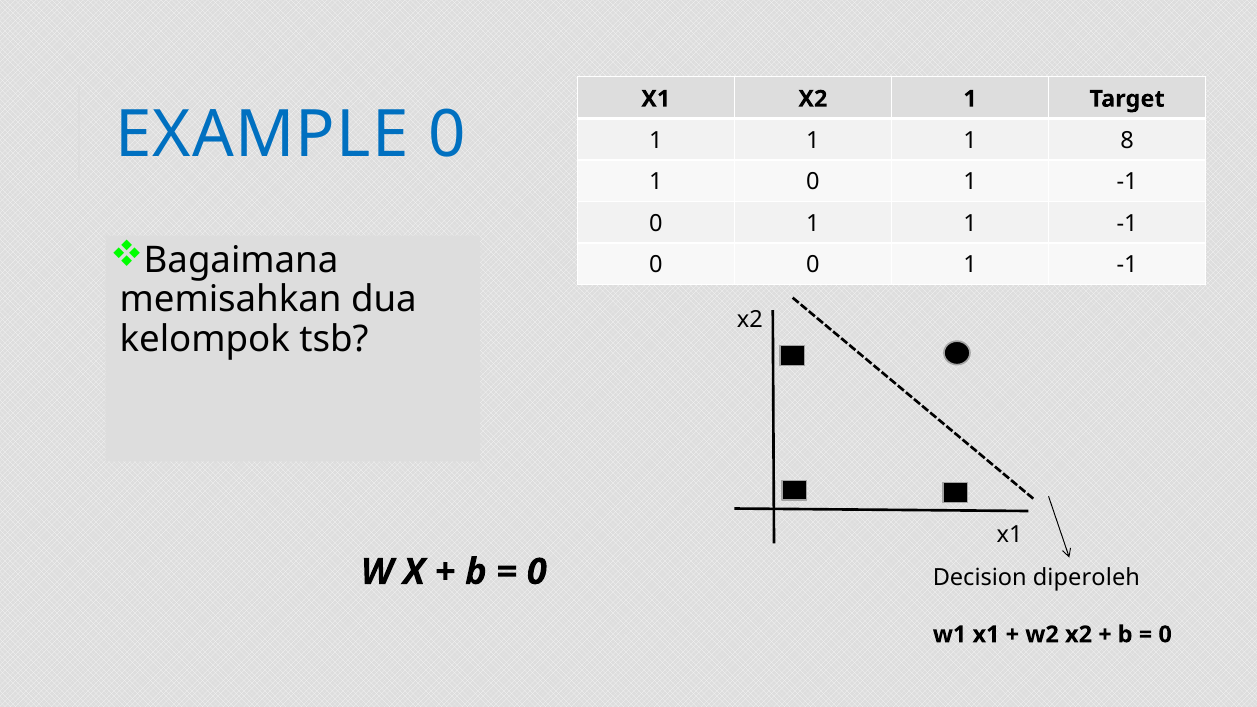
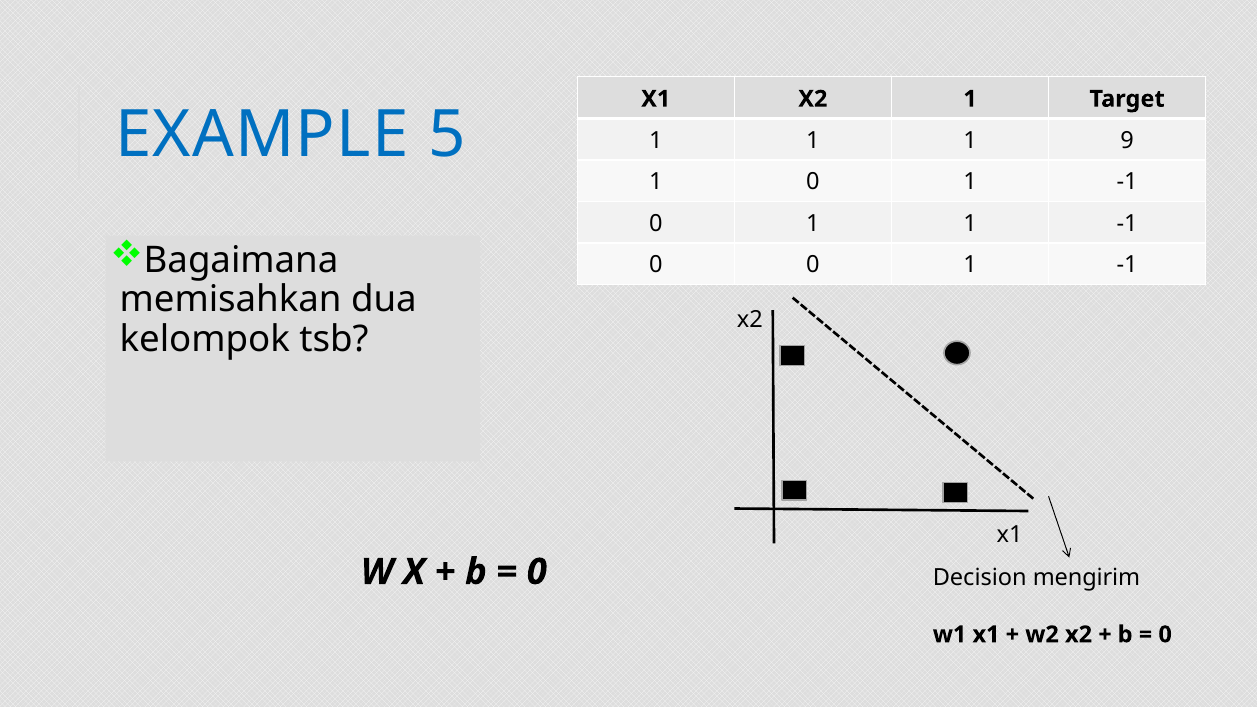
EXAMPLE 0: 0 -> 5
8: 8 -> 9
diperoleh: diperoleh -> mengirim
